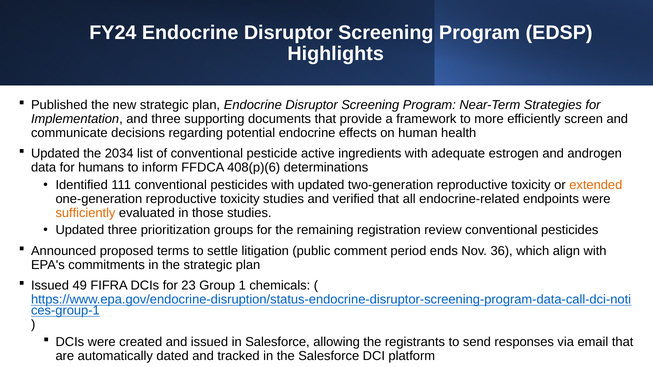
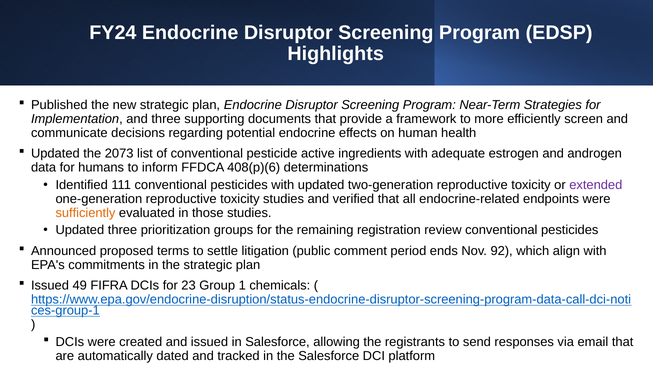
2034: 2034 -> 2073
extended colour: orange -> purple
36: 36 -> 92
